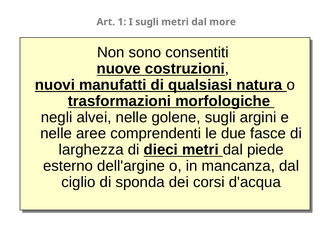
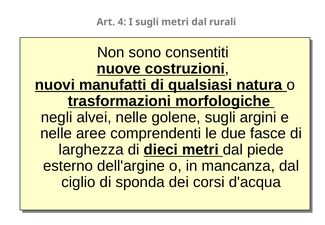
1: 1 -> 4
more: more -> rurali
